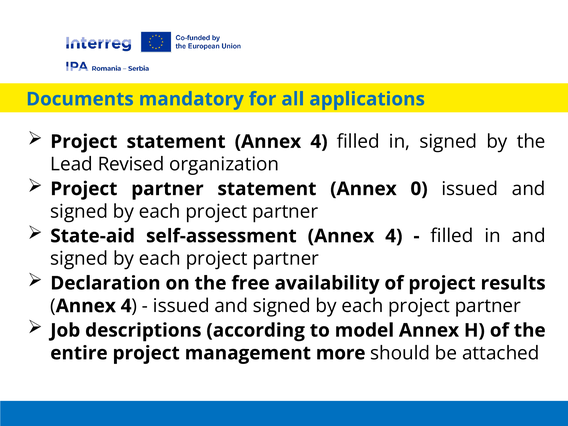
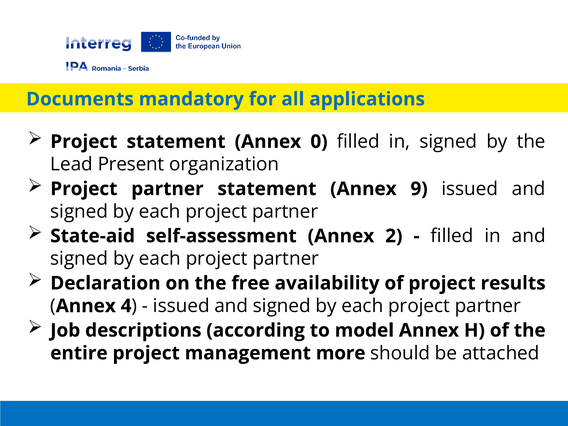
statement Annex 4: 4 -> 0
Revised: Revised -> Present
0: 0 -> 9
self-assessment Annex 4: 4 -> 2
